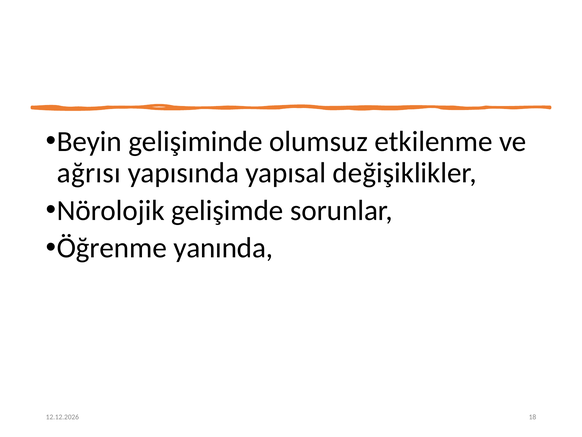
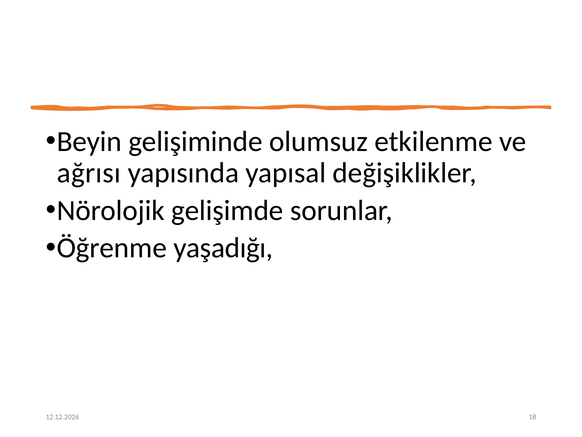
yanında: yanında -> yaşadığı
